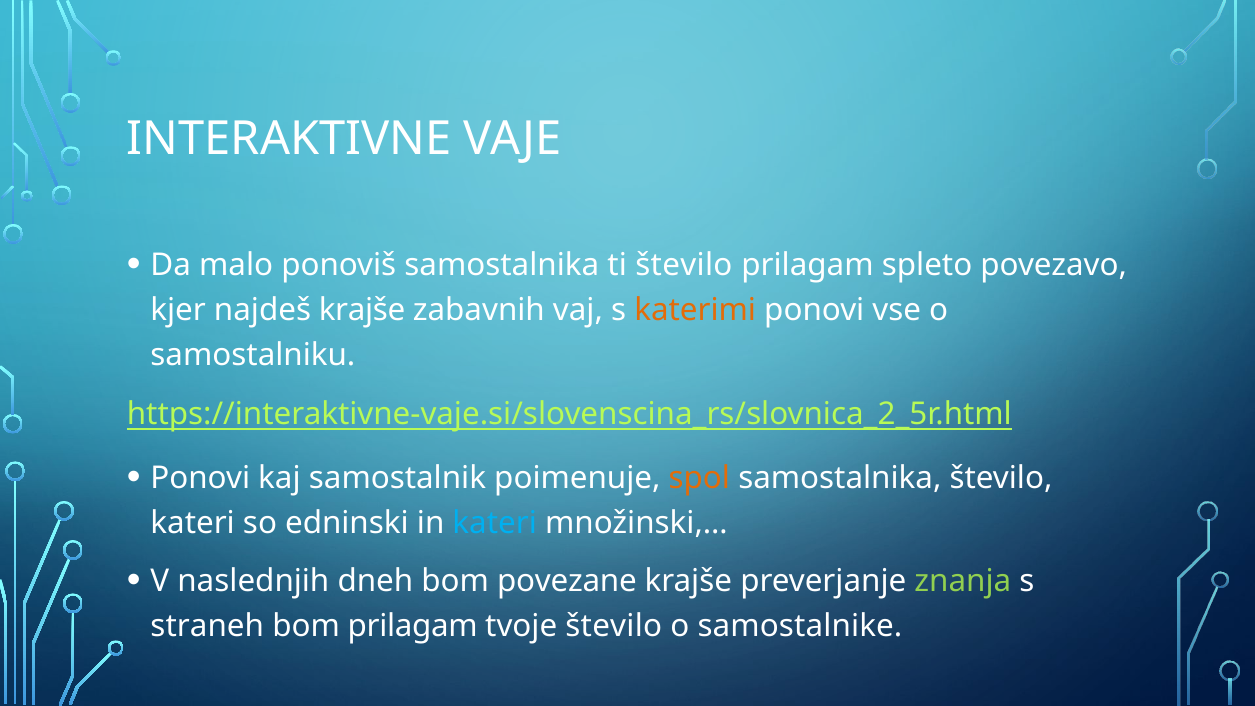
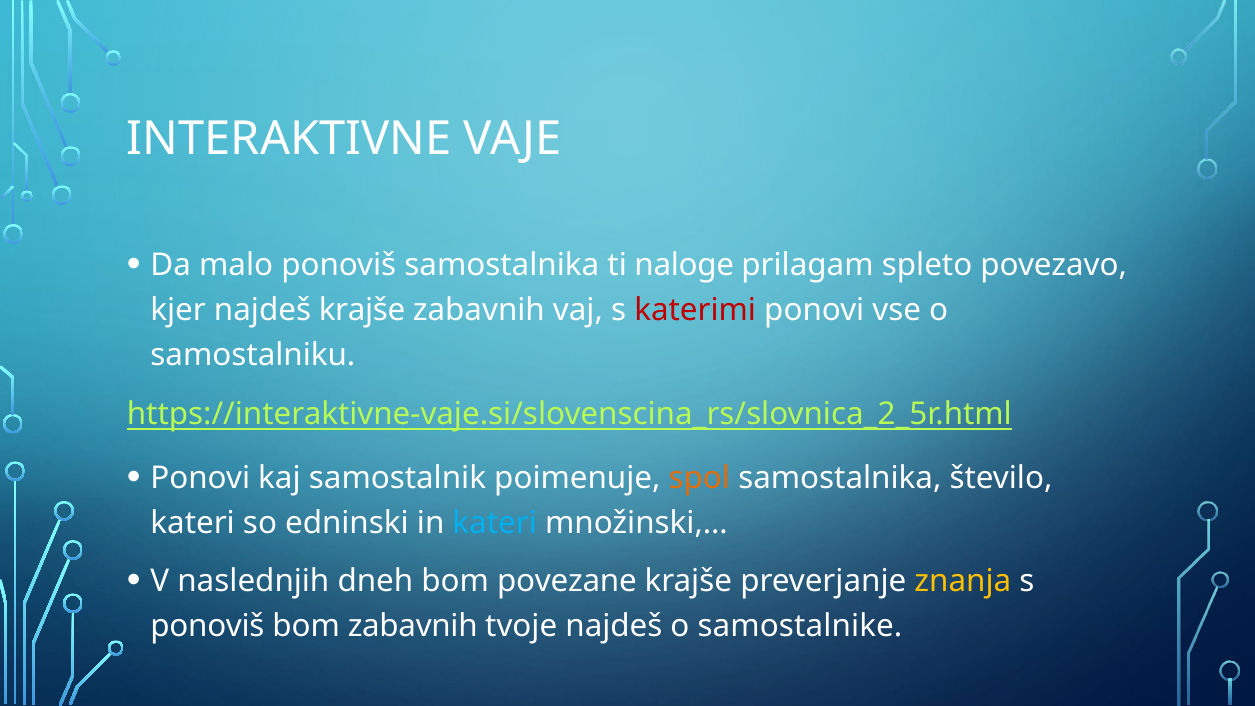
ti število: število -> naloge
katerimi colour: orange -> red
znanja colour: light green -> yellow
straneh at (207, 626): straneh -> ponoviš
bom prilagam: prilagam -> zabavnih
tvoje število: število -> najdeš
